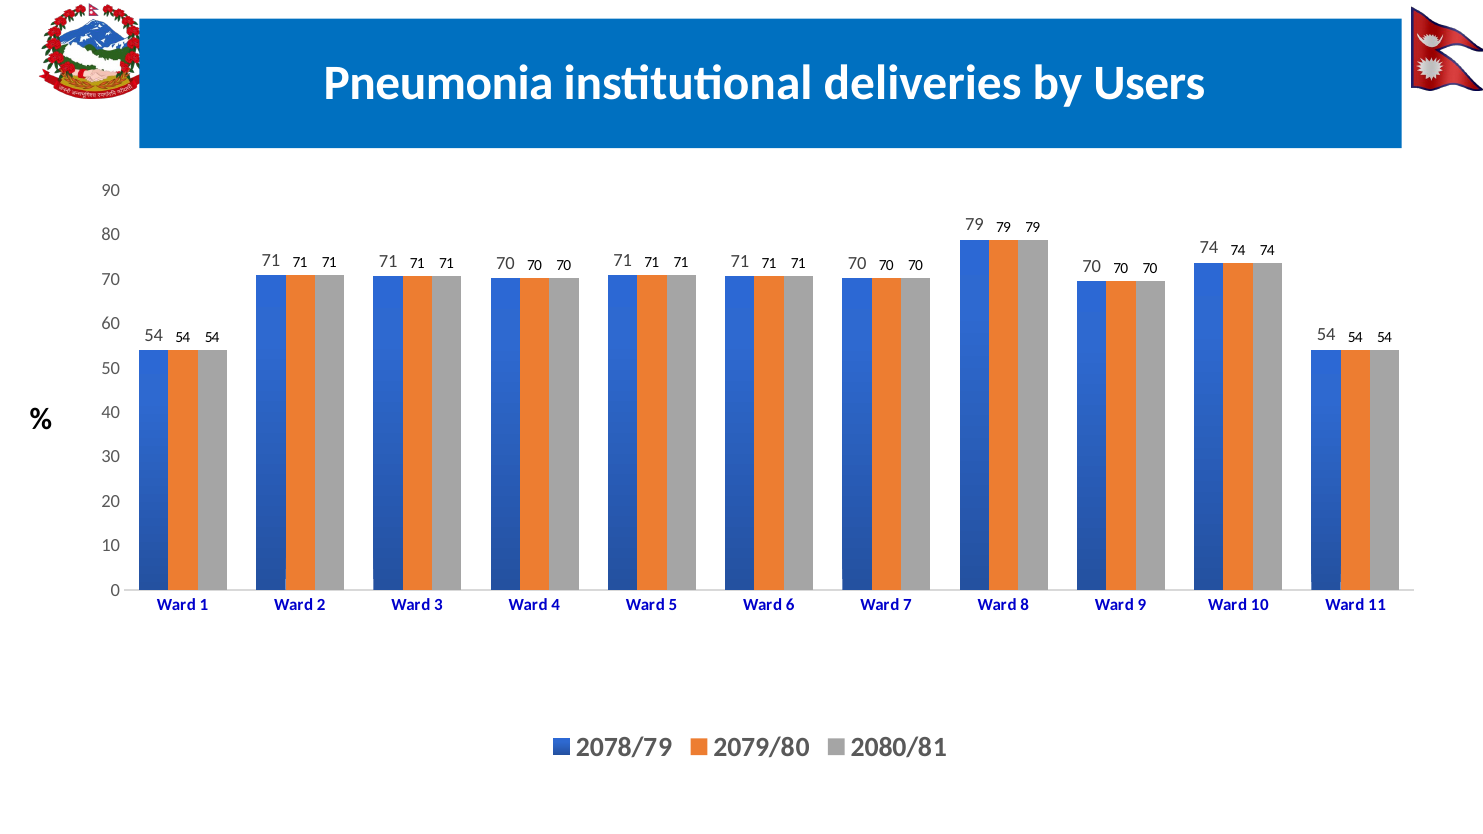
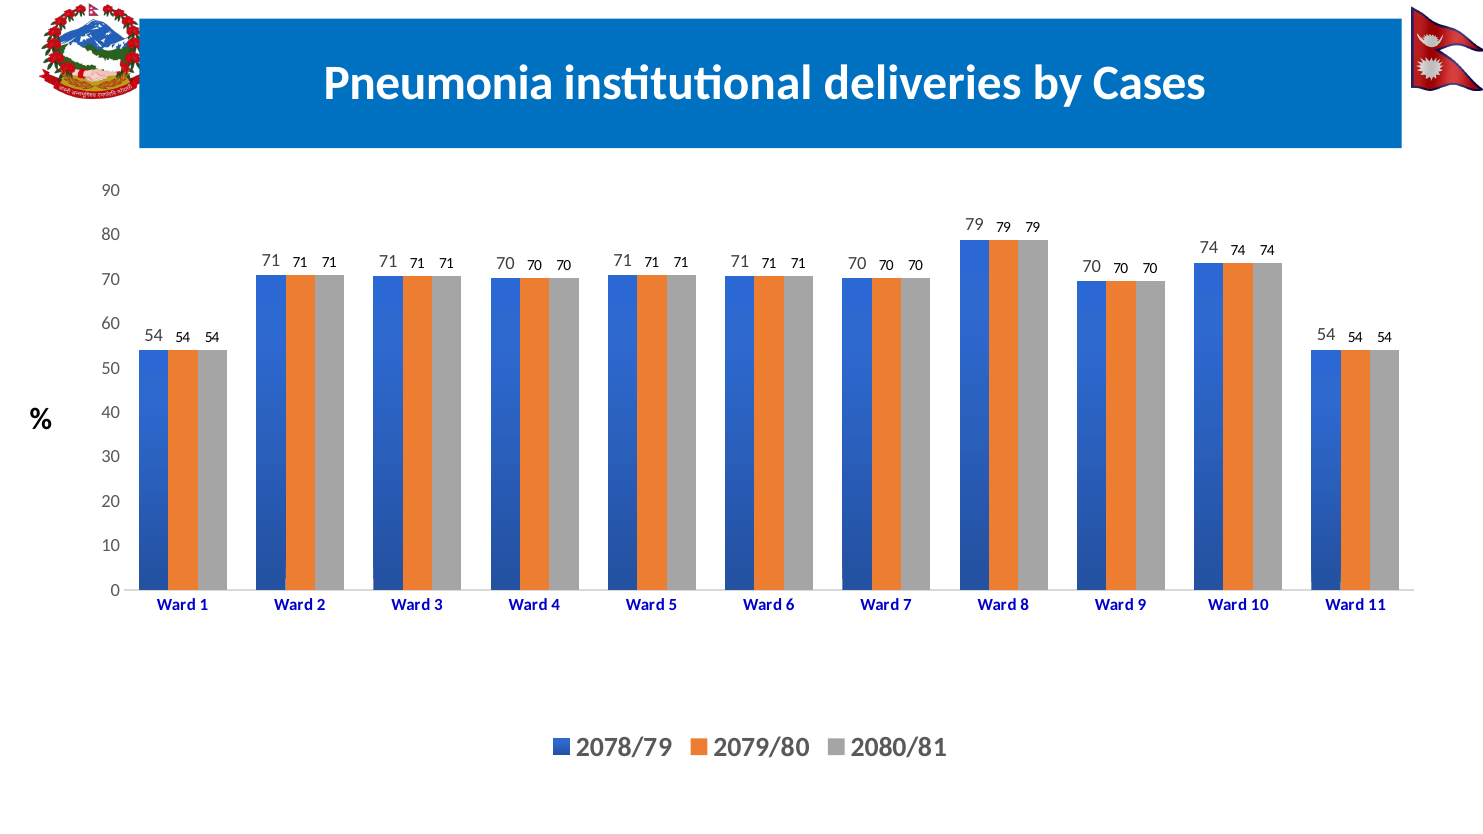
Users: Users -> Cases
